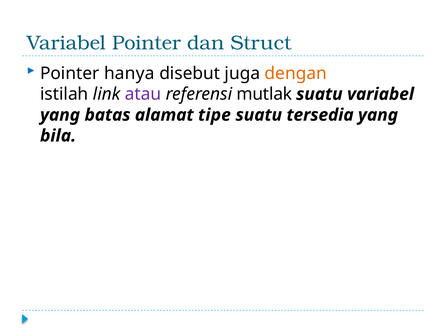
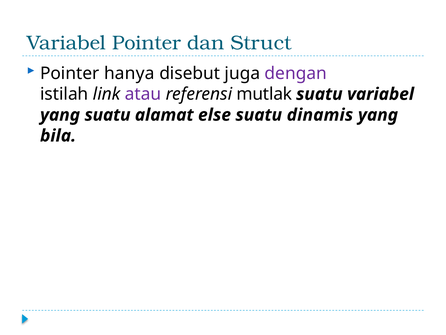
dengan colour: orange -> purple
yang batas: batas -> suatu
tipe: tipe -> else
tersedia: tersedia -> dinamis
